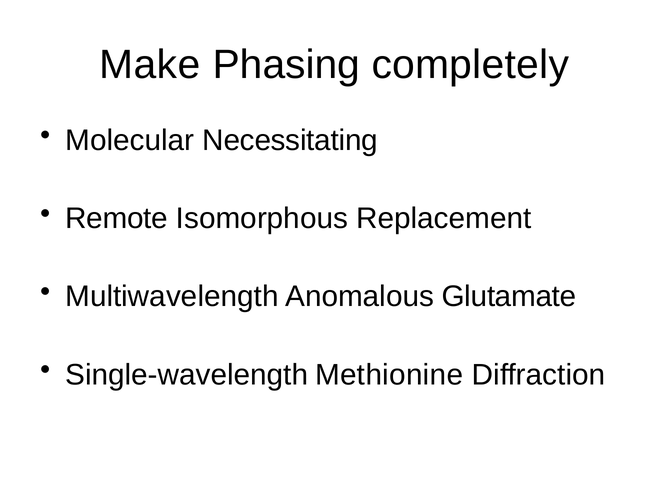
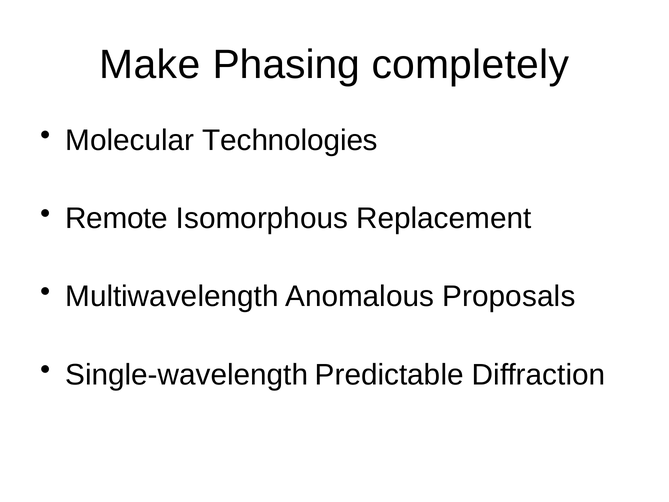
Necessitating: Necessitating -> Technologies
Glutamate: Glutamate -> Proposals
Methionine: Methionine -> Predictable
